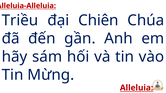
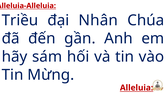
Chiên: Chiên -> Nhân
